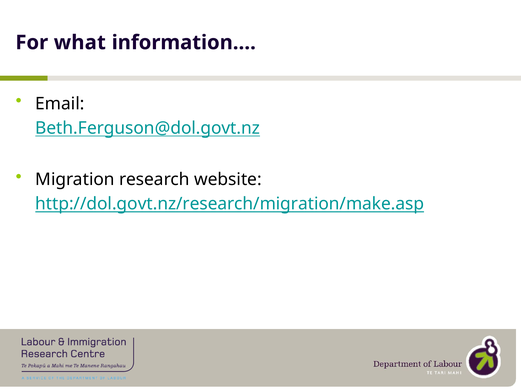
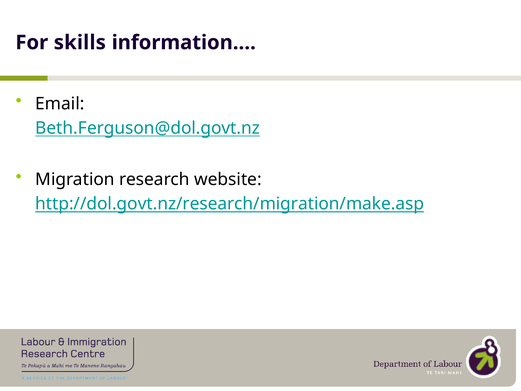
what: what -> skills
